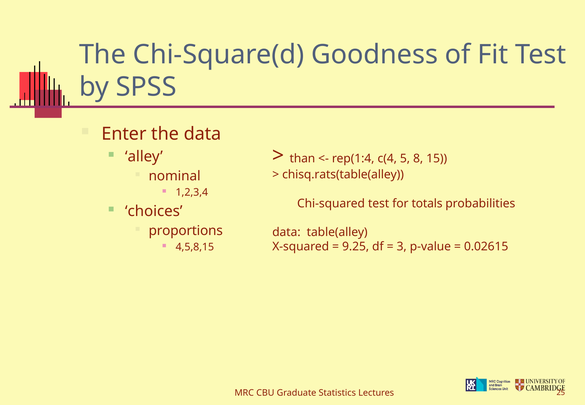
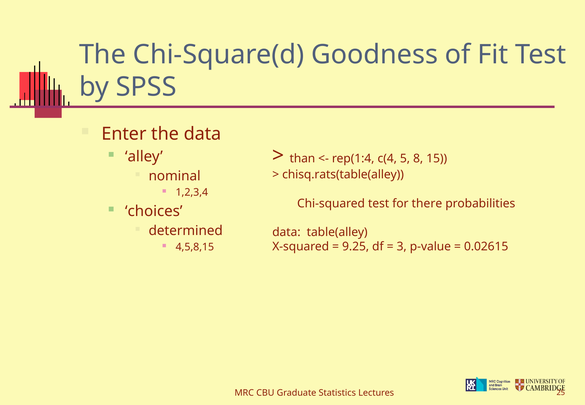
totals: totals -> there
proportions: proportions -> determined
